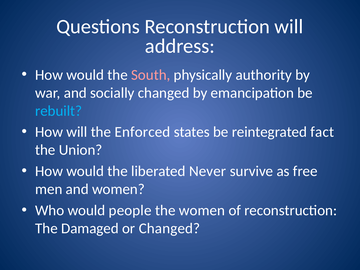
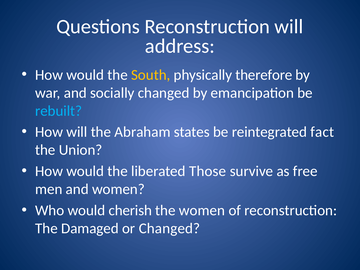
South colour: pink -> yellow
authority: authority -> therefore
Enforced: Enforced -> Abraham
Never: Never -> Those
people: people -> cherish
